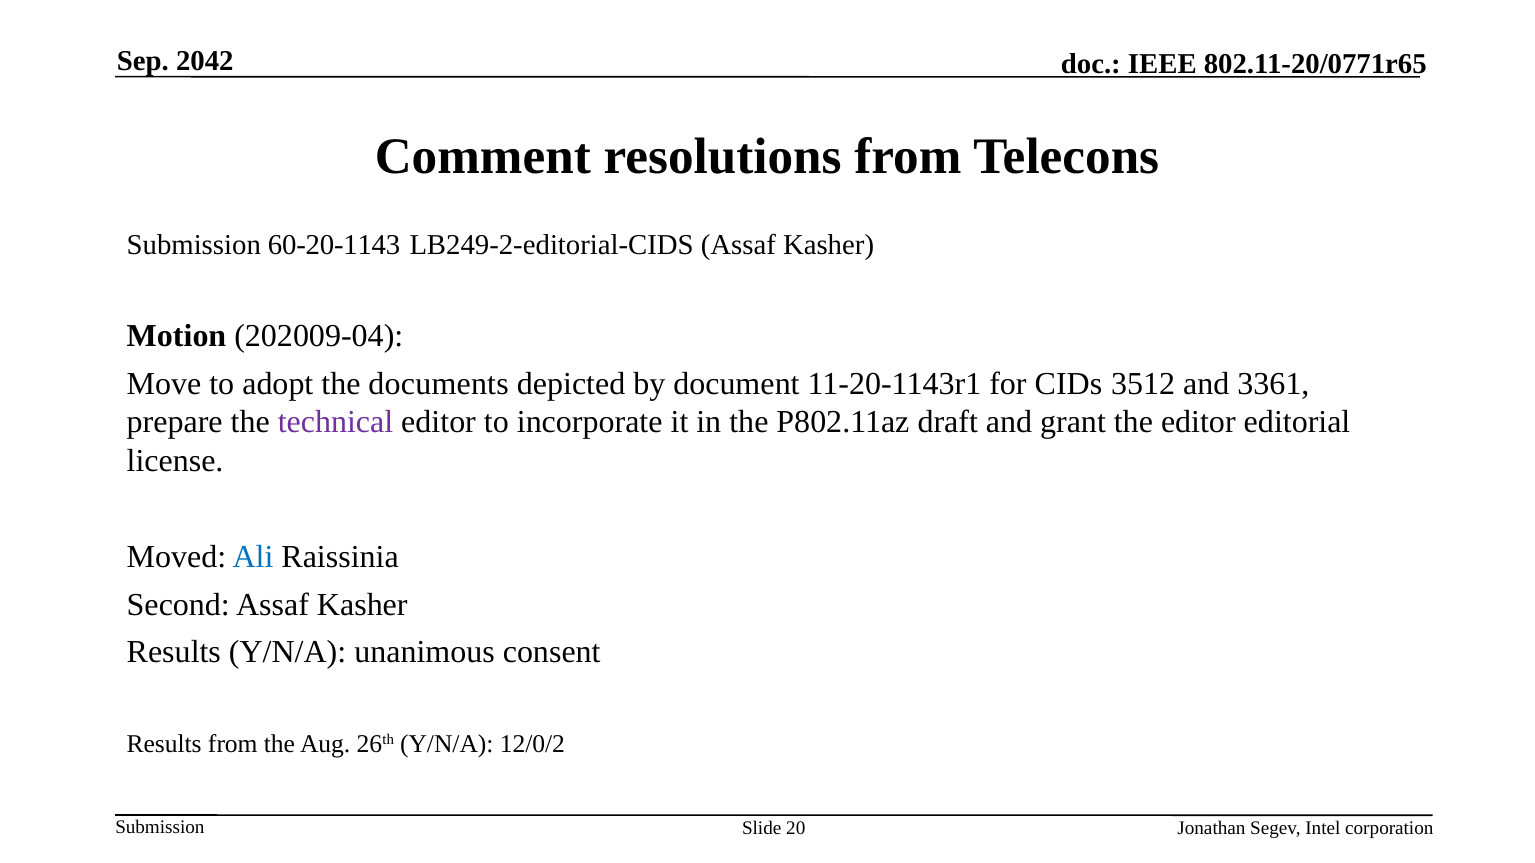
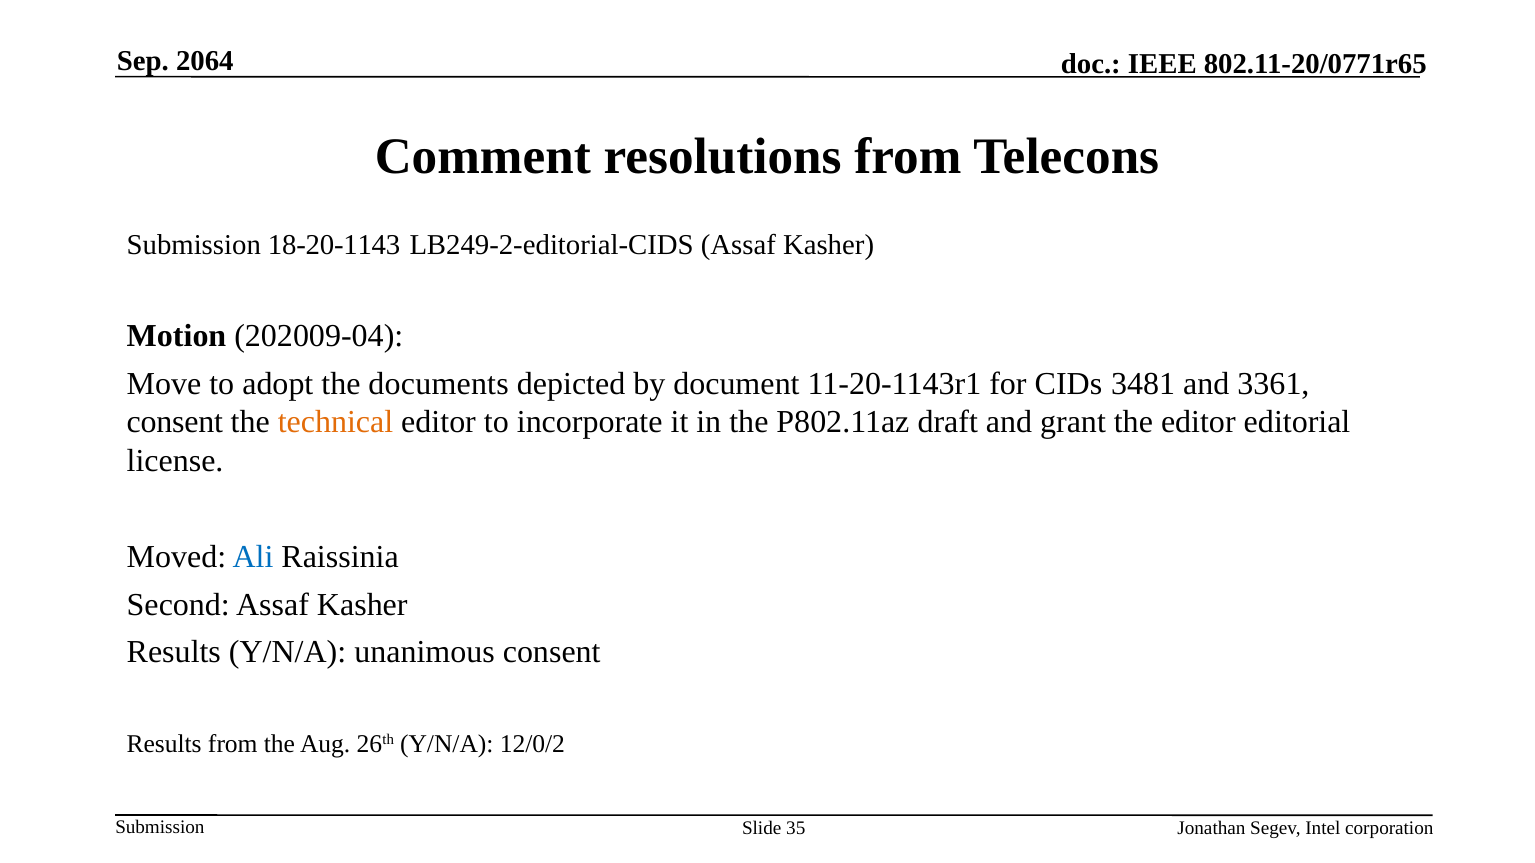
2042: 2042 -> 2064
60-20-1143: 60-20-1143 -> 18-20-1143
3512: 3512 -> 3481
prepare at (175, 422): prepare -> consent
technical colour: purple -> orange
20: 20 -> 35
